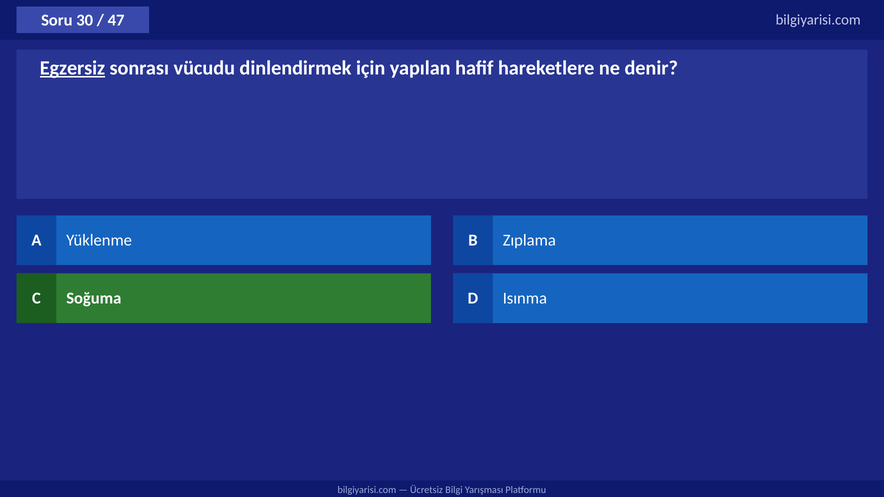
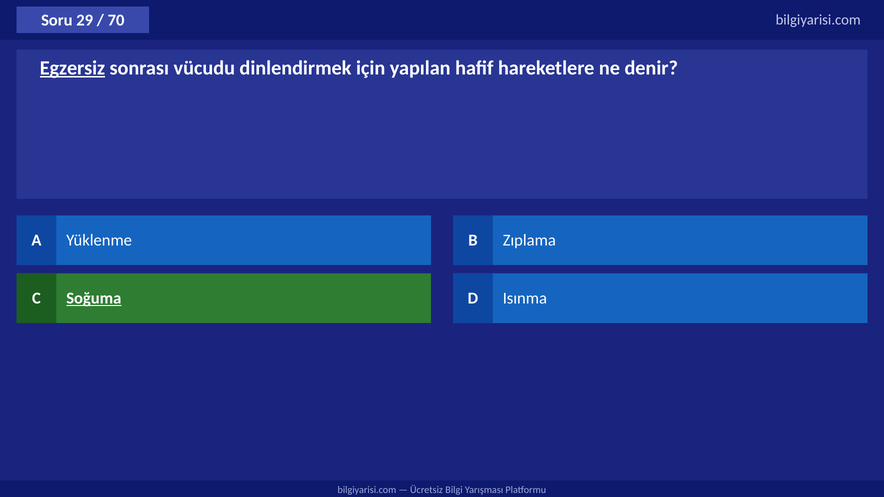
30: 30 -> 29
47: 47 -> 70
Soğuma underline: none -> present
